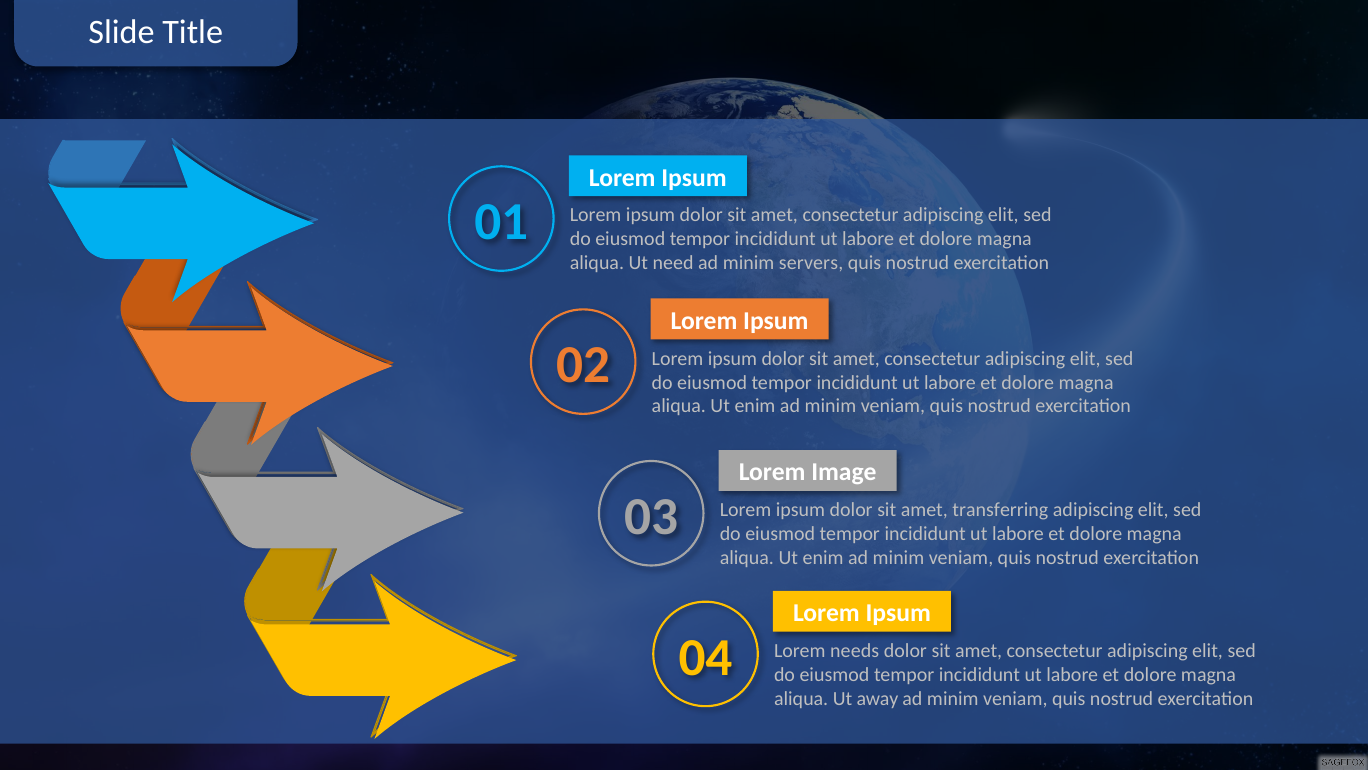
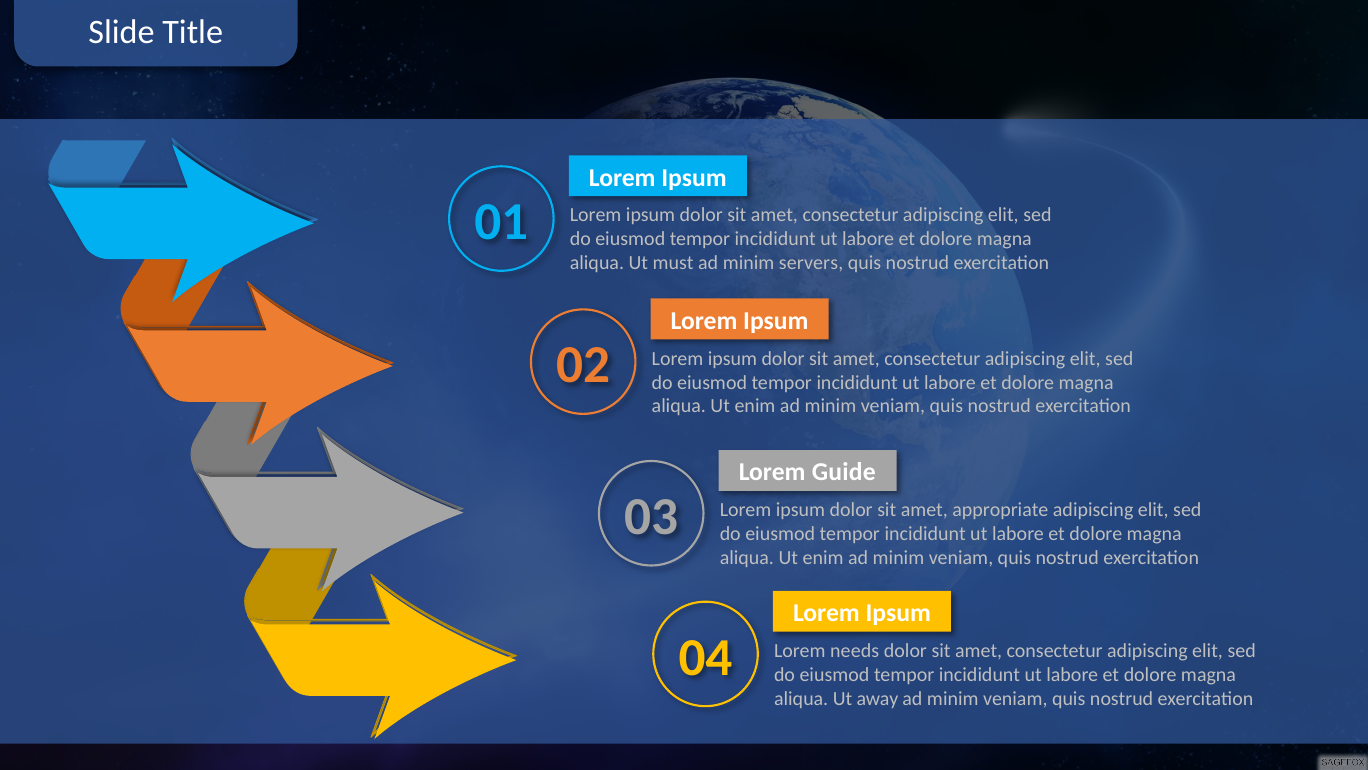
need: need -> must
Image: Image -> Guide
transferring: transferring -> appropriate
